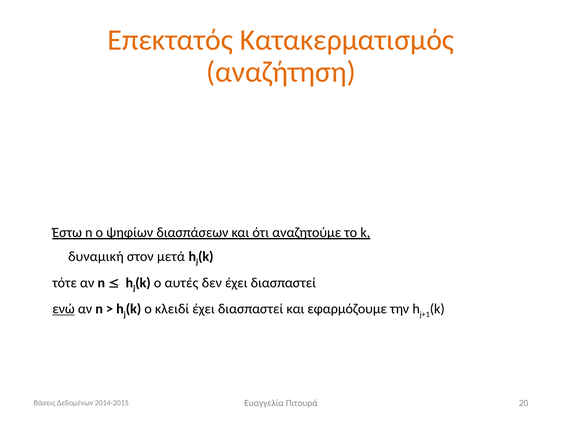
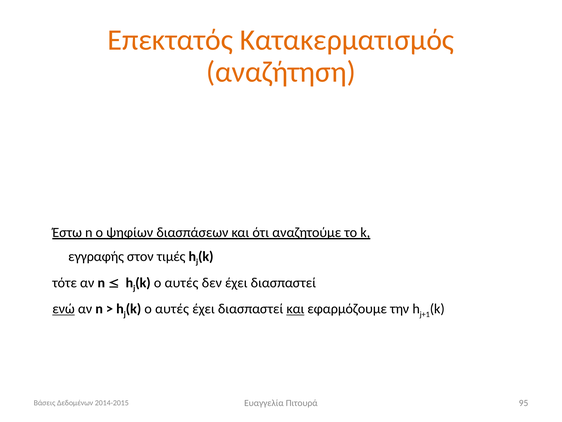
δυναμική: δυναμική -> εγγραφής
μετά: μετά -> τιμές
κλειδί at (172, 309): κλειδί -> αυτές
και at (295, 309) underline: none -> present
20: 20 -> 95
